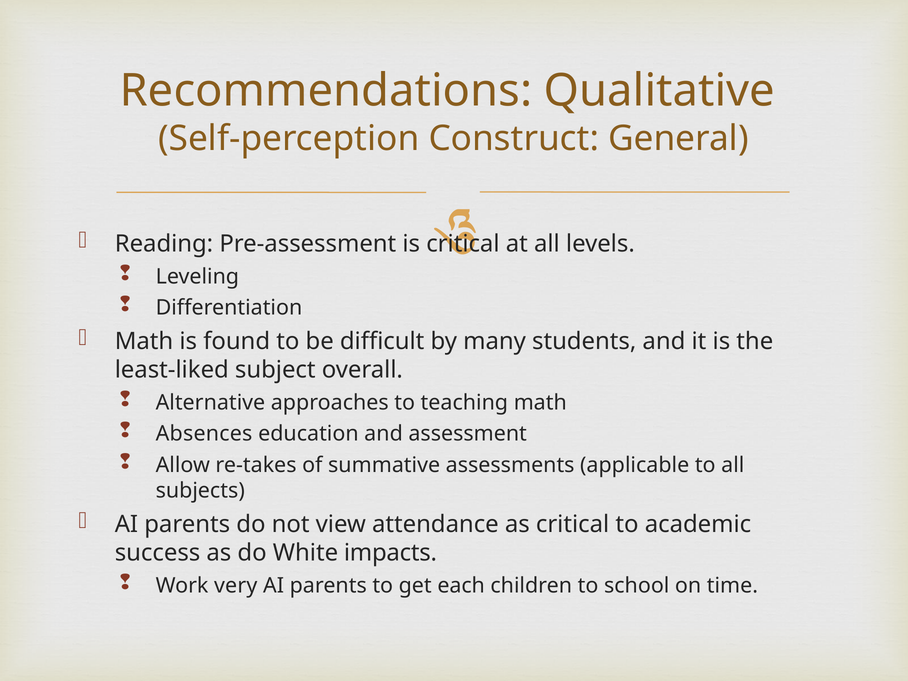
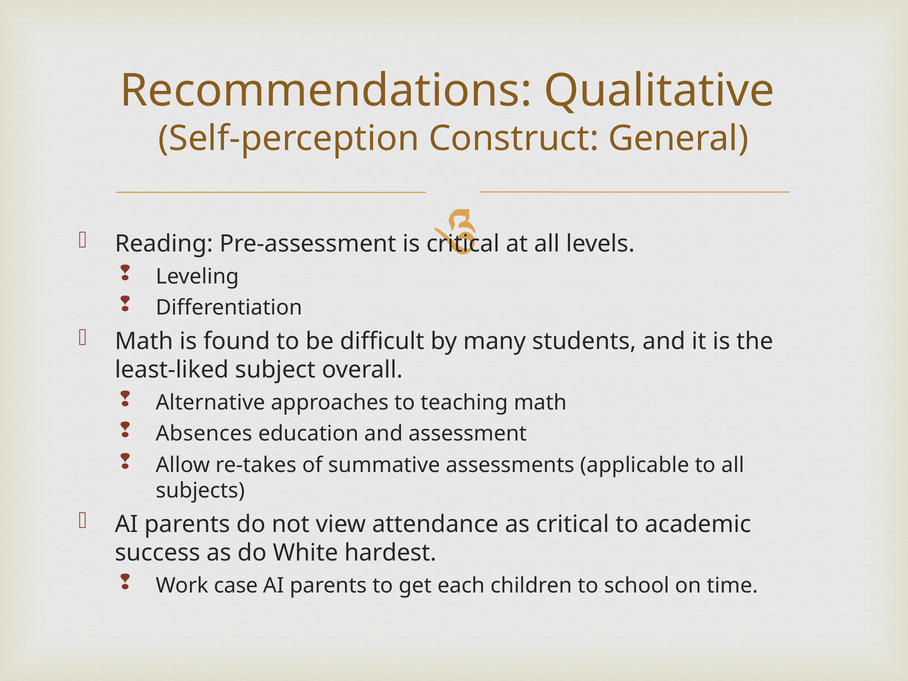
impacts: impacts -> hardest
very: very -> case
